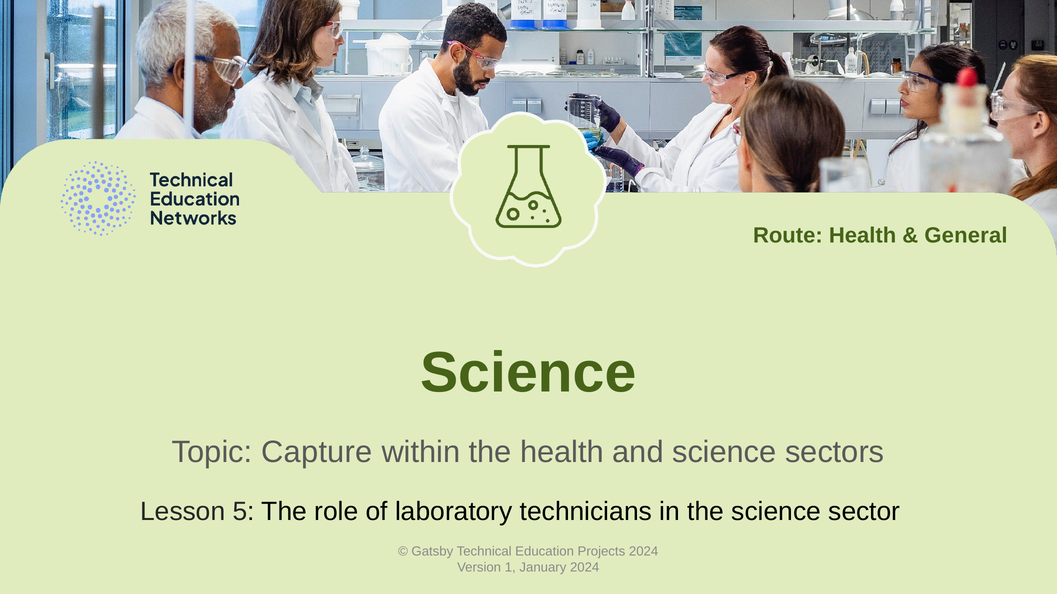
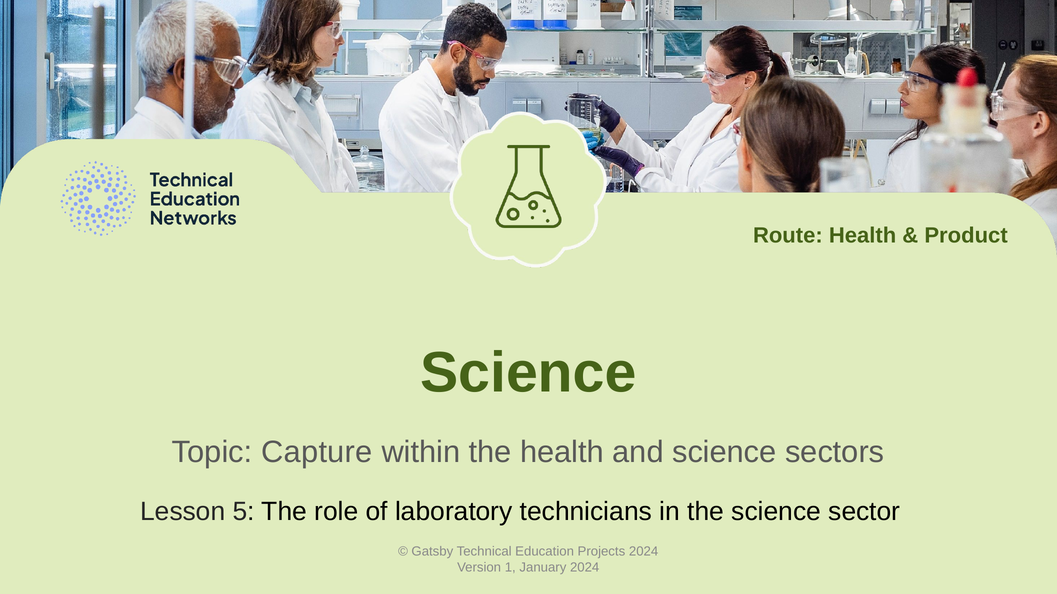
General: General -> Product
